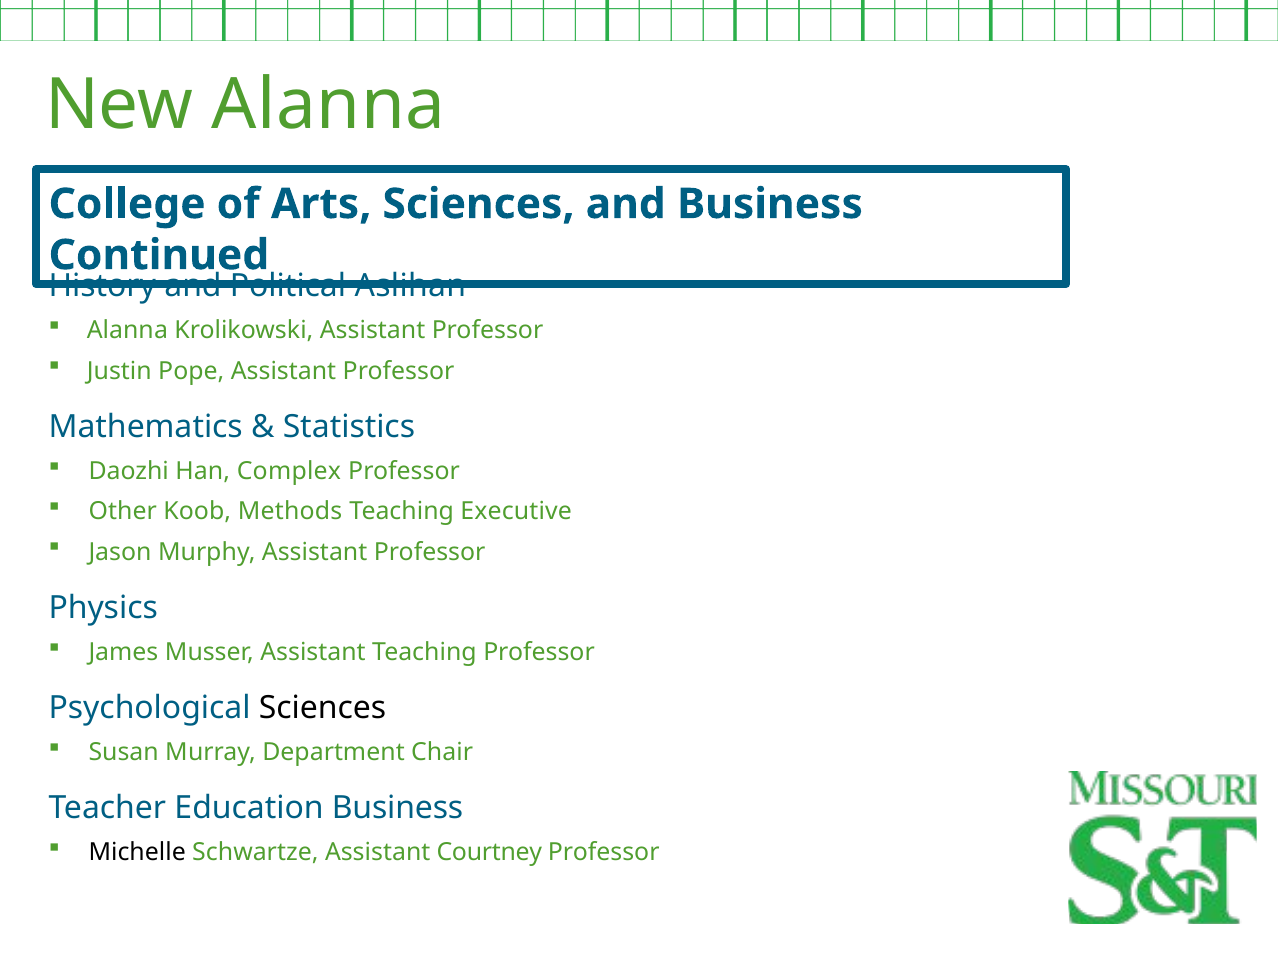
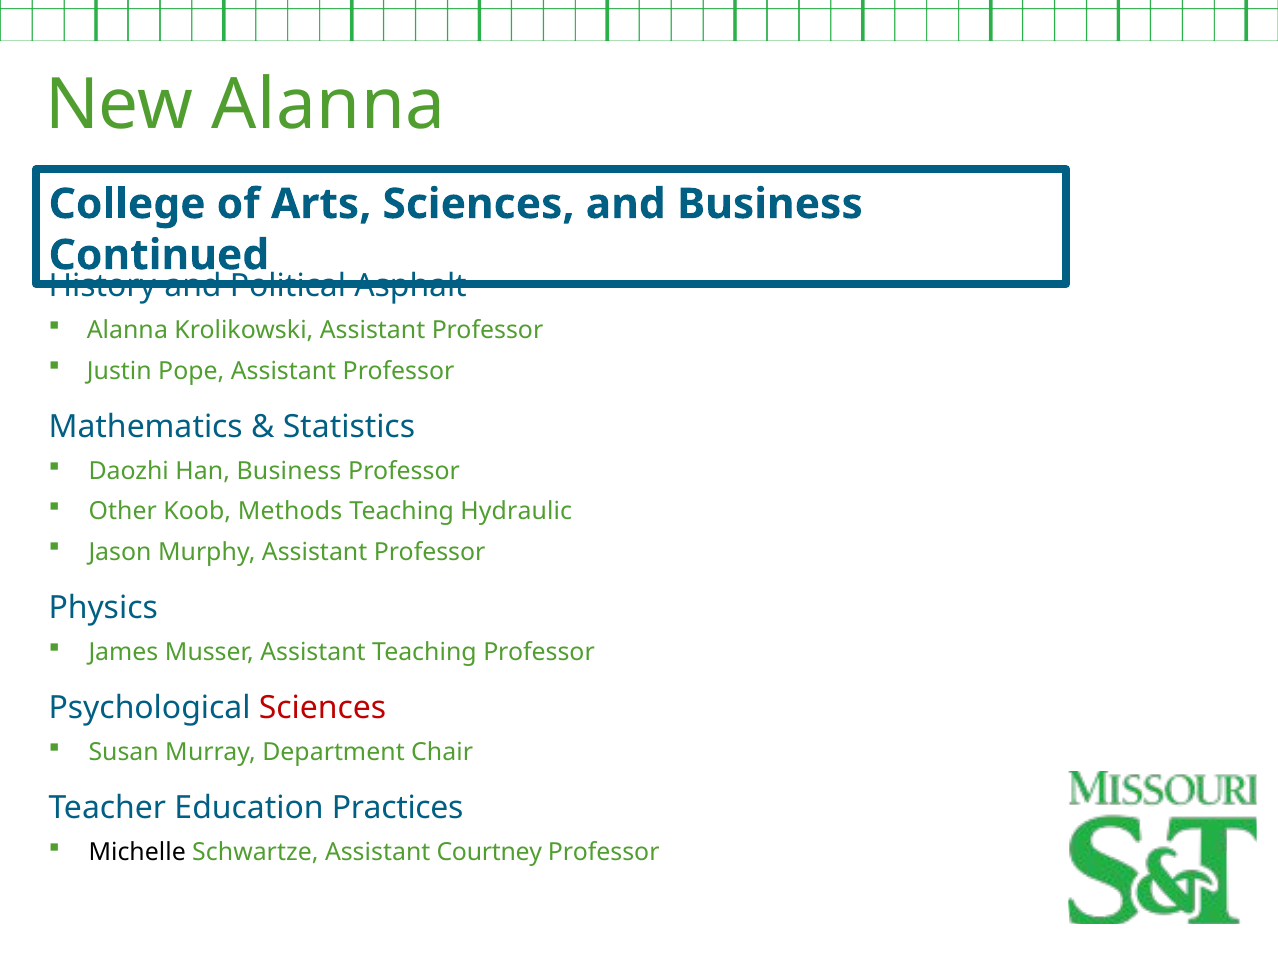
Aslihan: Aslihan -> Asphalt
Han Complex: Complex -> Business
Executive: Executive -> Hydraulic
Sciences at (323, 708) colour: black -> red
Education Business: Business -> Practices
